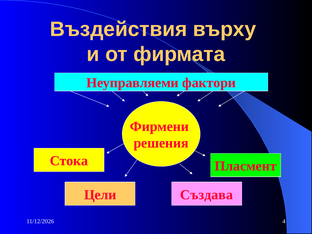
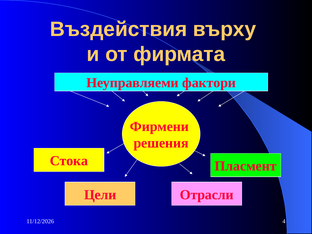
Създава: Създава -> Отрасли
